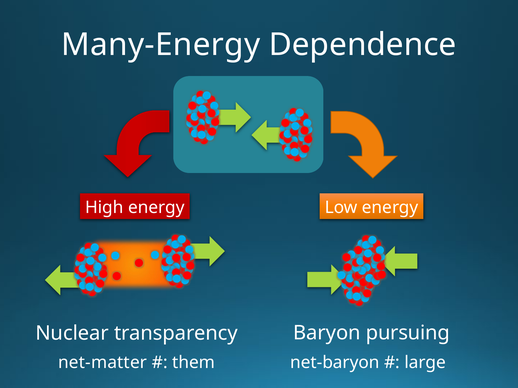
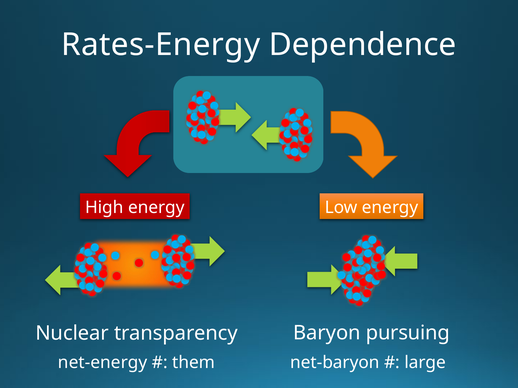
Many-Energy: Many-Energy -> Rates-Energy
net-matter: net-matter -> net-energy
